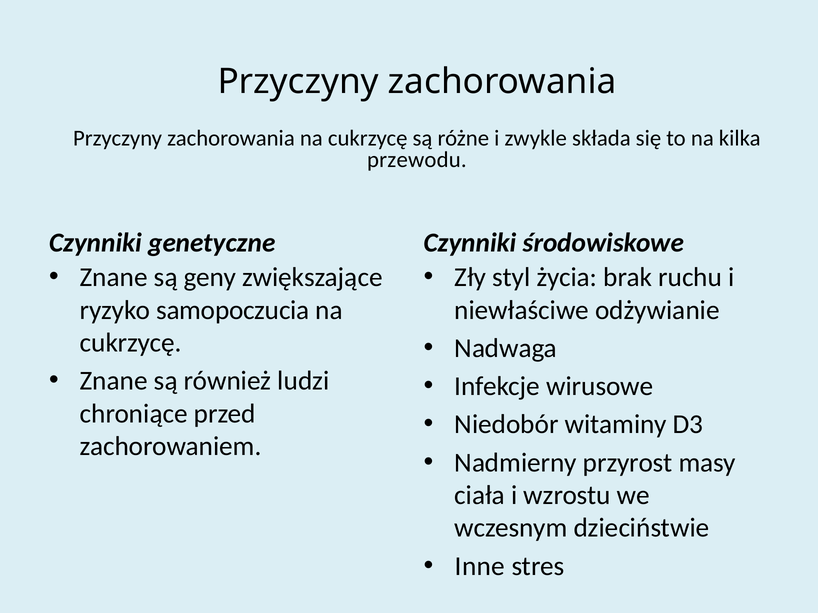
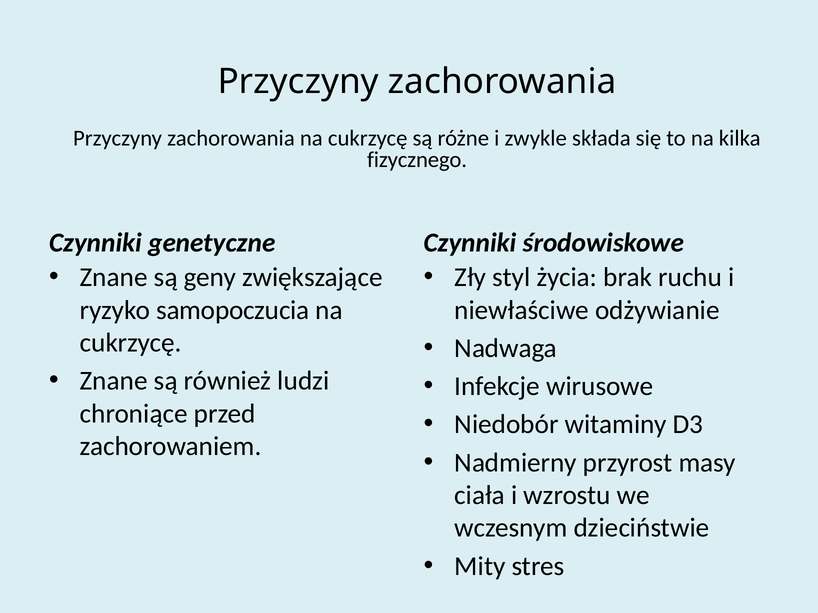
przewodu: przewodu -> fizycznego
Inne: Inne -> Mity
